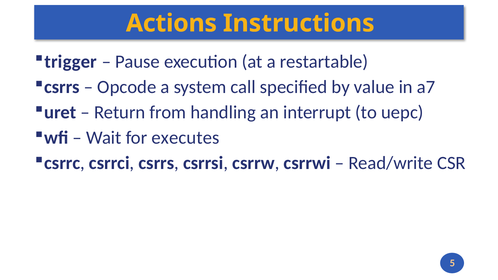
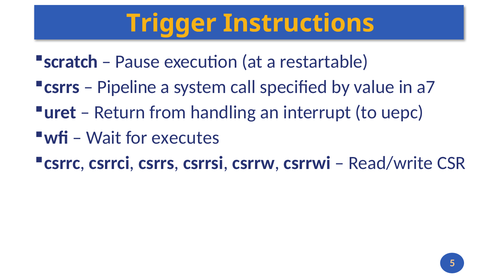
Actions: Actions -> Trigger
trigger: trigger -> scratch
Opcode: Opcode -> Pipeline
